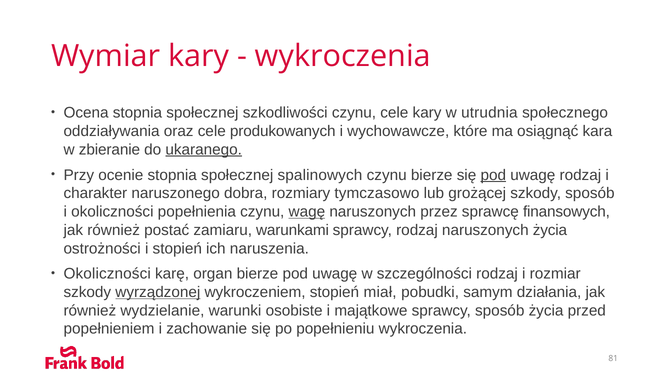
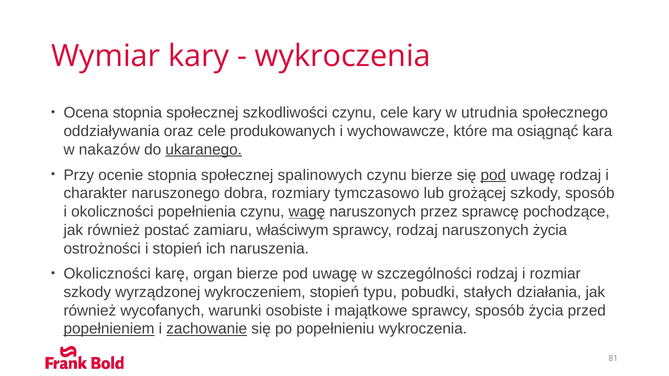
zbieranie: zbieranie -> nakazów
finansowych: finansowych -> pochodzące
warunkami: warunkami -> właściwym
wyrządzonej underline: present -> none
miał: miał -> typu
samym: samym -> stałych
wydzielanie: wydzielanie -> wycofanych
popełnieniem underline: none -> present
zachowanie underline: none -> present
